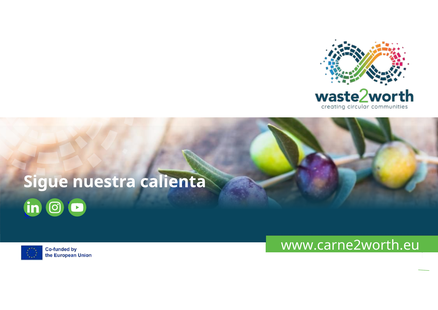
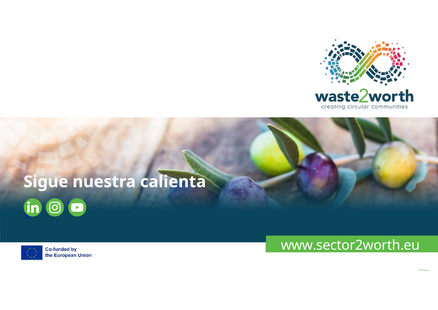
www.carne2worth.eu: www.carne2worth.eu -> www.sector2worth.eu
